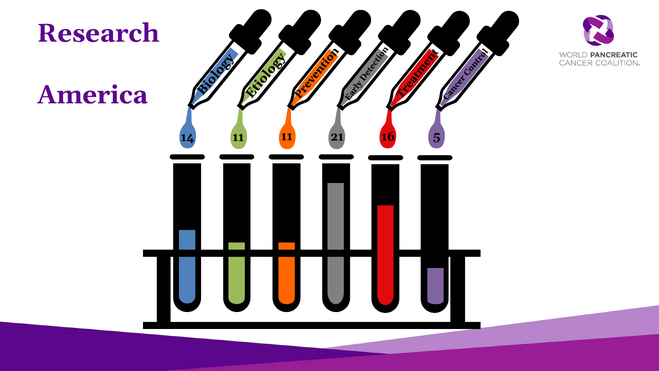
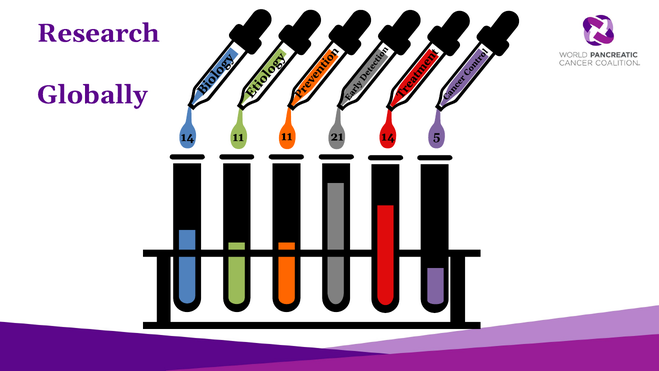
America: America -> Globally
21 16: 16 -> 14
